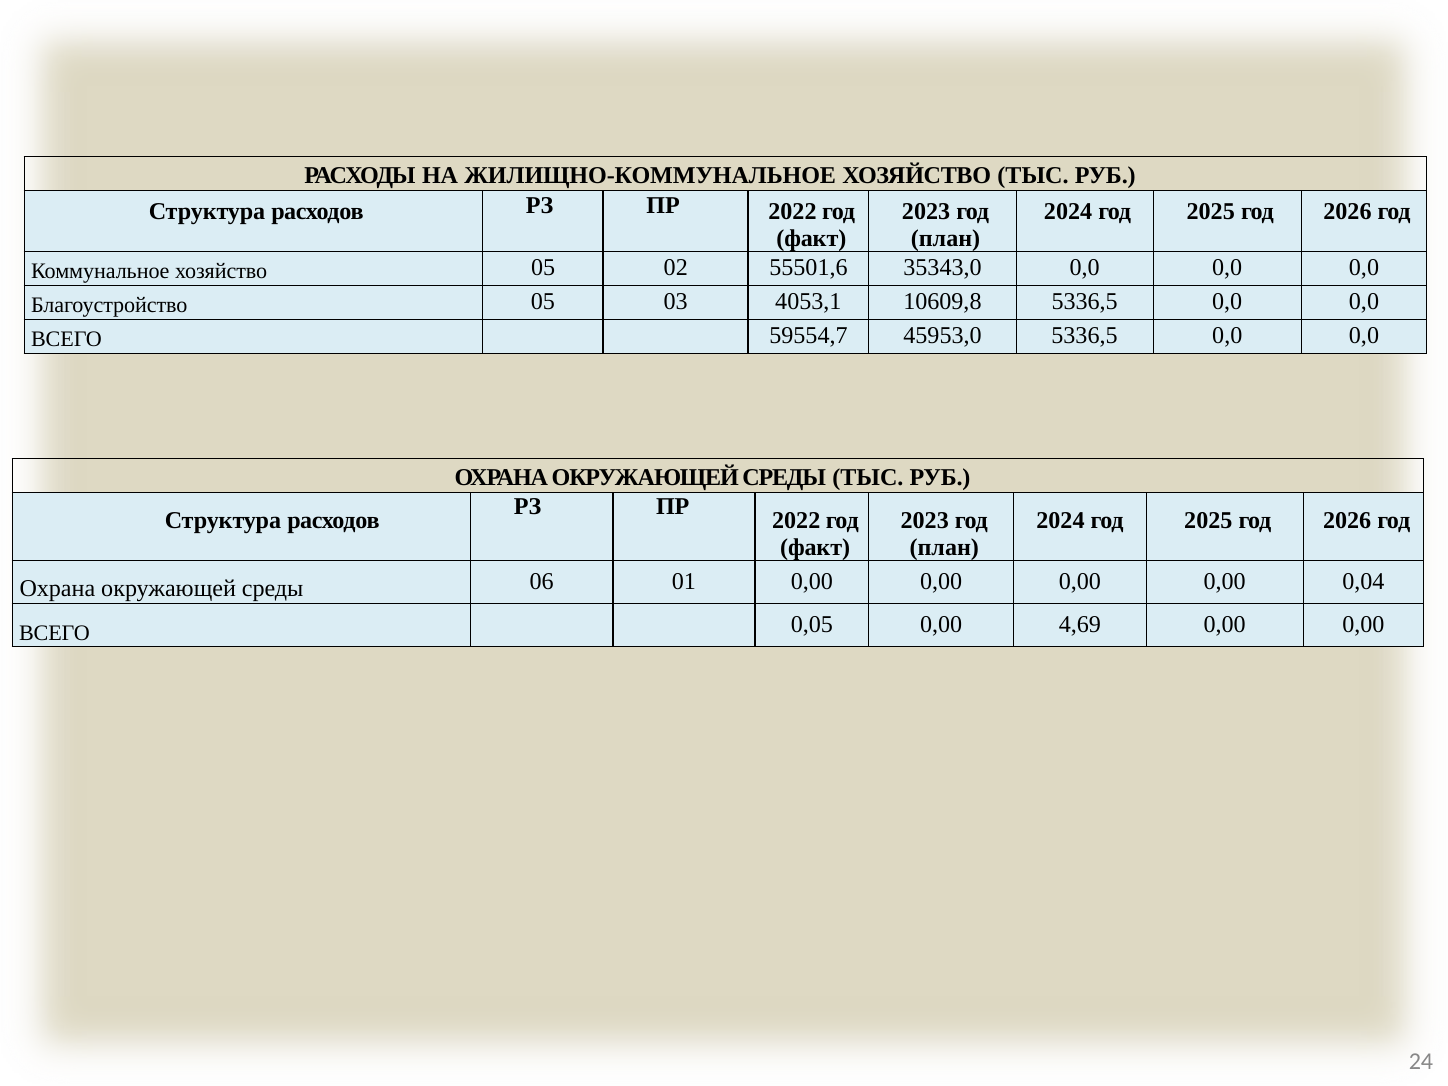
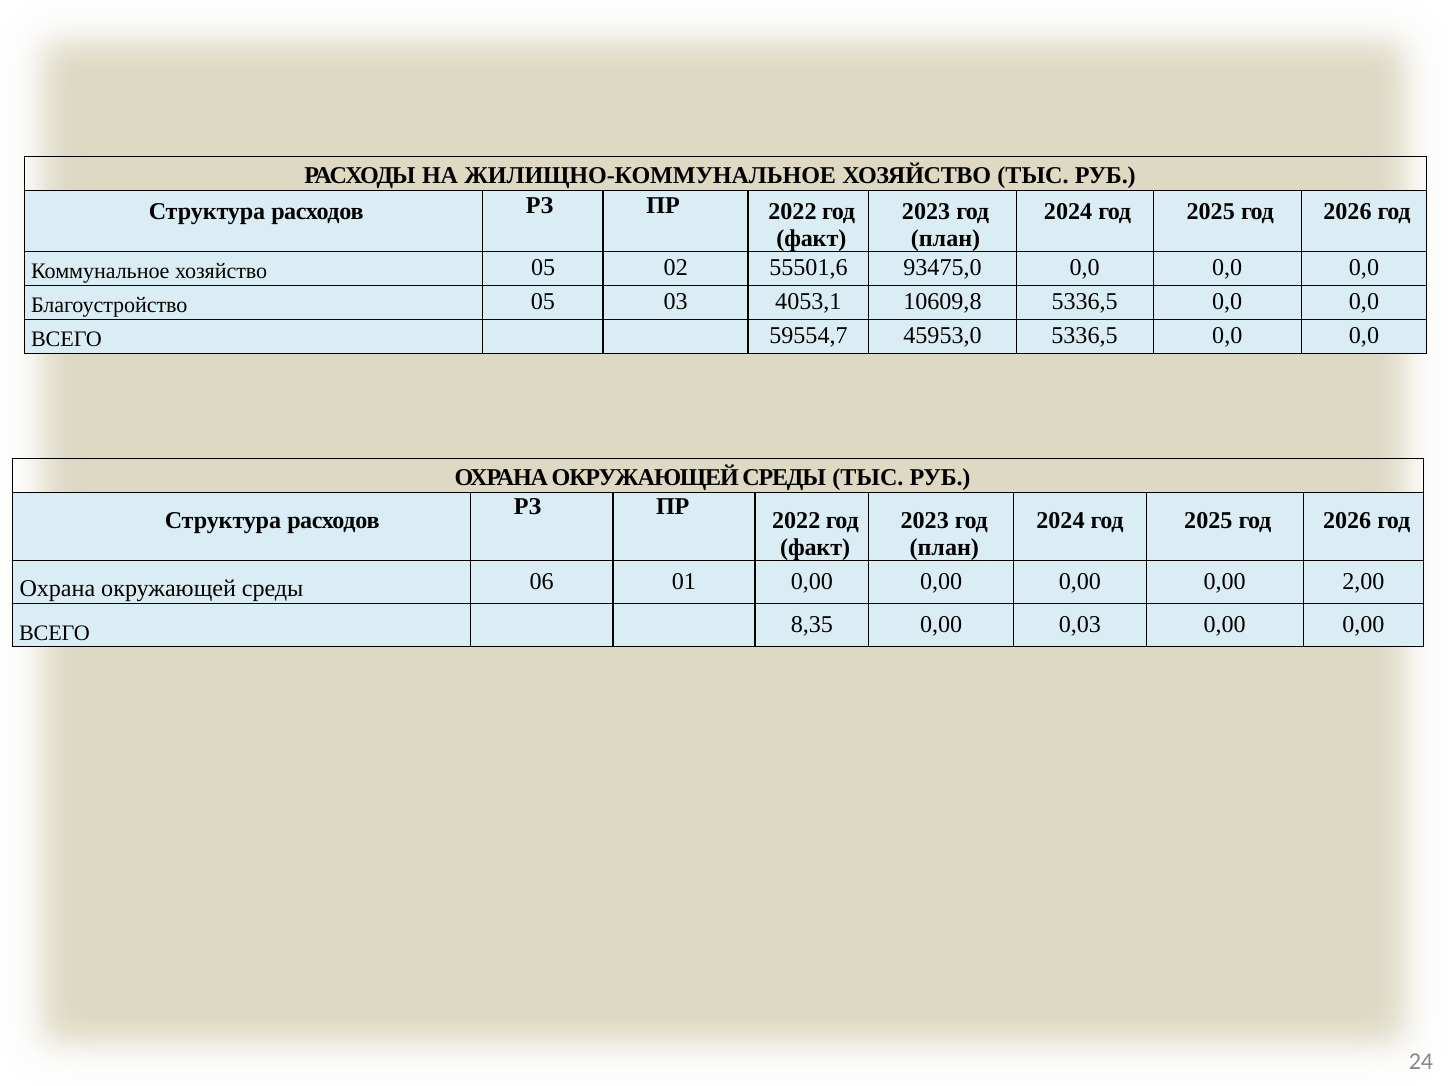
35343,0: 35343,0 -> 93475,0
0,04: 0,04 -> 2,00
0,05: 0,05 -> 8,35
4,69: 4,69 -> 0,03
